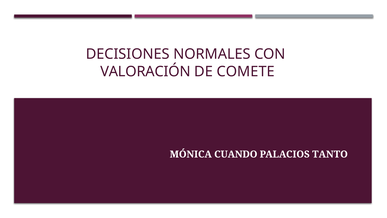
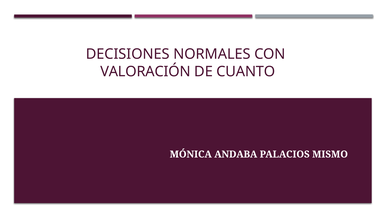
COMETE: COMETE -> CUANTO
CUANDO: CUANDO -> ANDABA
TANTO: TANTO -> MISMO
